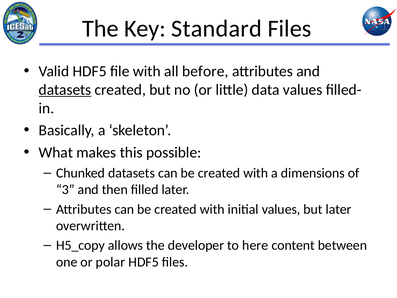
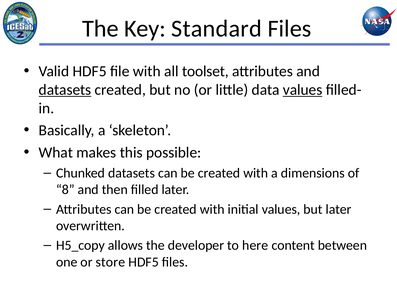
before: before -> toolset
values at (303, 90) underline: none -> present
3: 3 -> 8
polar: polar -> store
